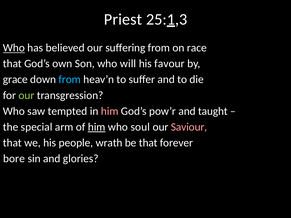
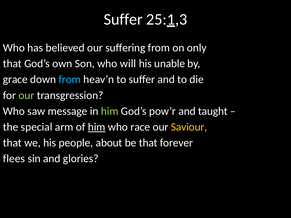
Priest at (123, 19): Priest -> Suffer
Who at (14, 48) underline: present -> none
race: race -> only
favour: favour -> unable
tempted: tempted -> message
him at (110, 111) colour: pink -> light green
soul: soul -> race
Saviour colour: pink -> yellow
wrath: wrath -> about
bore: bore -> flees
